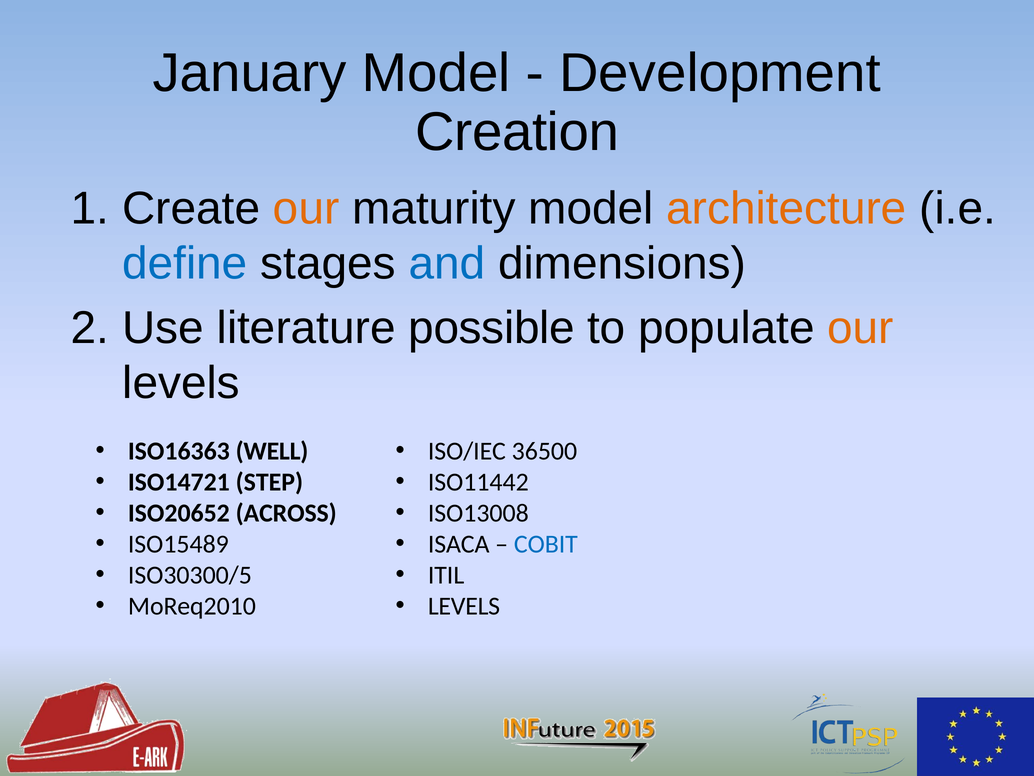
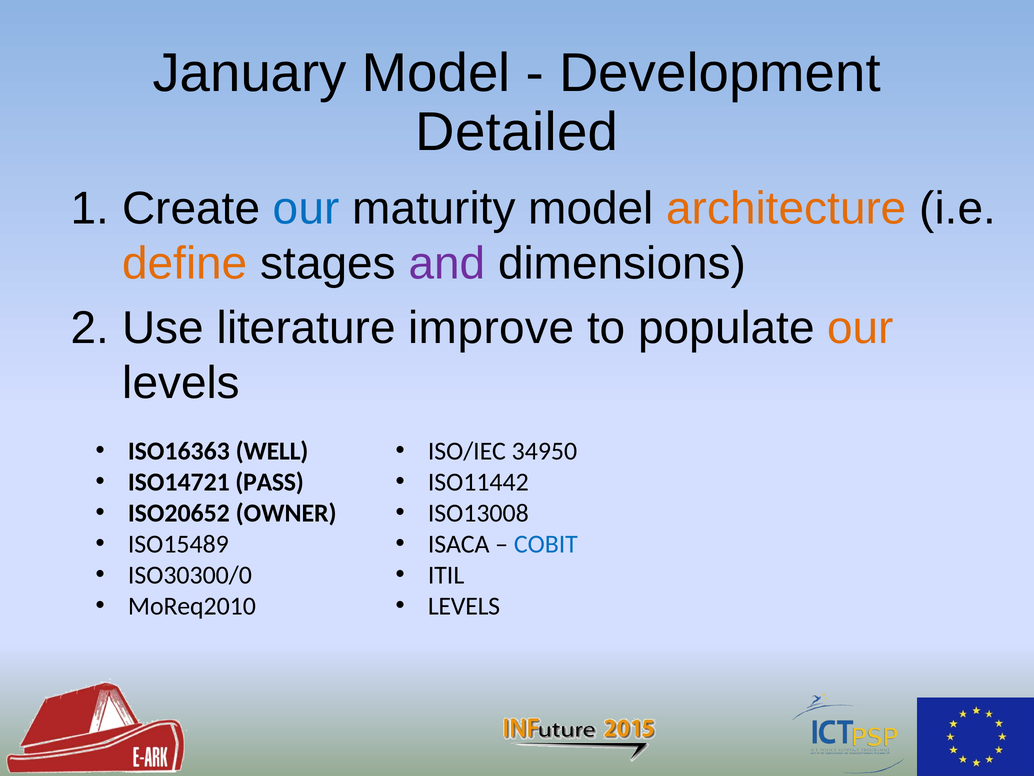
Creation: Creation -> Detailed
our at (306, 208) colour: orange -> blue
define colour: blue -> orange
and colour: blue -> purple
possible: possible -> improve
36500: 36500 -> 34950
STEP: STEP -> PASS
ACROSS: ACROSS -> OWNER
ISO30300/5: ISO30300/5 -> ISO30300/0
